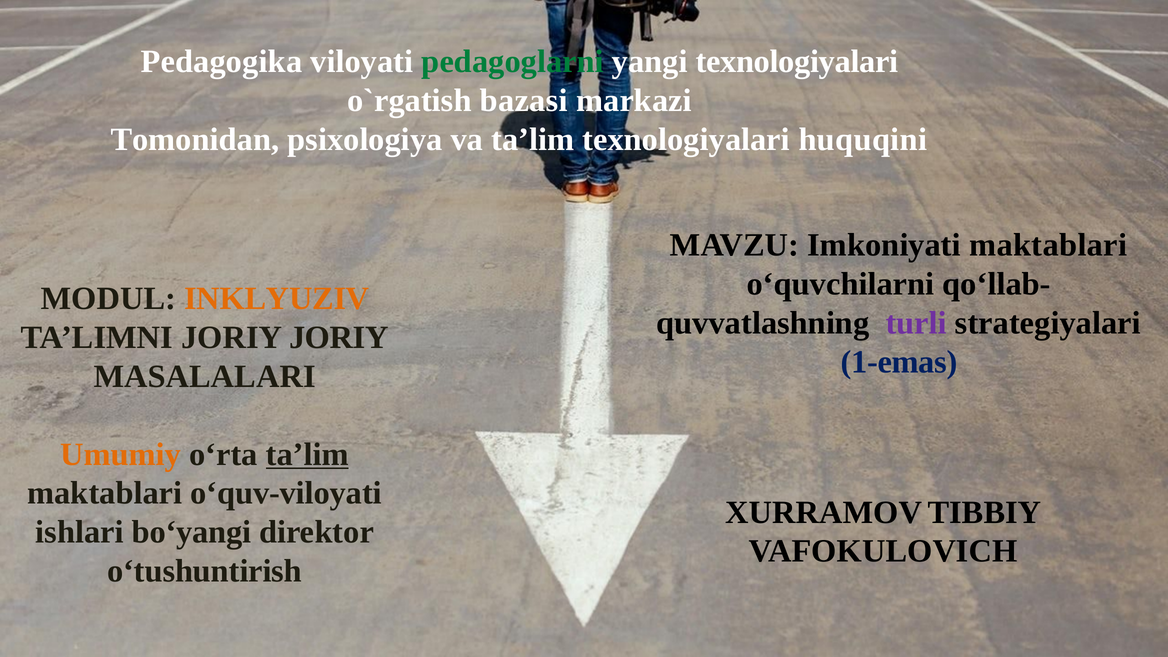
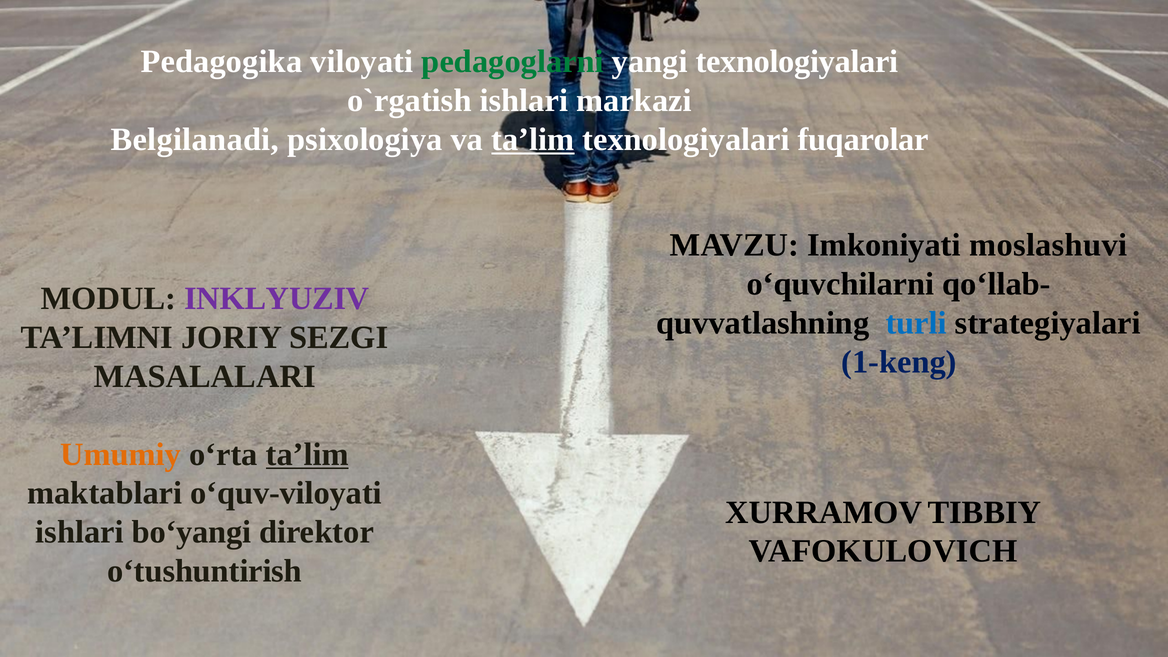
bazasi at (524, 101): bazasi -> ishlari
Tomonidan: Tomonidan -> Belgilanadi
ta’lim at (533, 140) underline: none -> present
huquqini: huquqini -> fuqarolar
Imkoniyati maktablari: maktablari -> moslashuvi
INKLYUZIV colour: orange -> purple
turli colour: purple -> blue
JORIY JORIY: JORIY -> SEZGI
1-emas: 1-emas -> 1-keng
